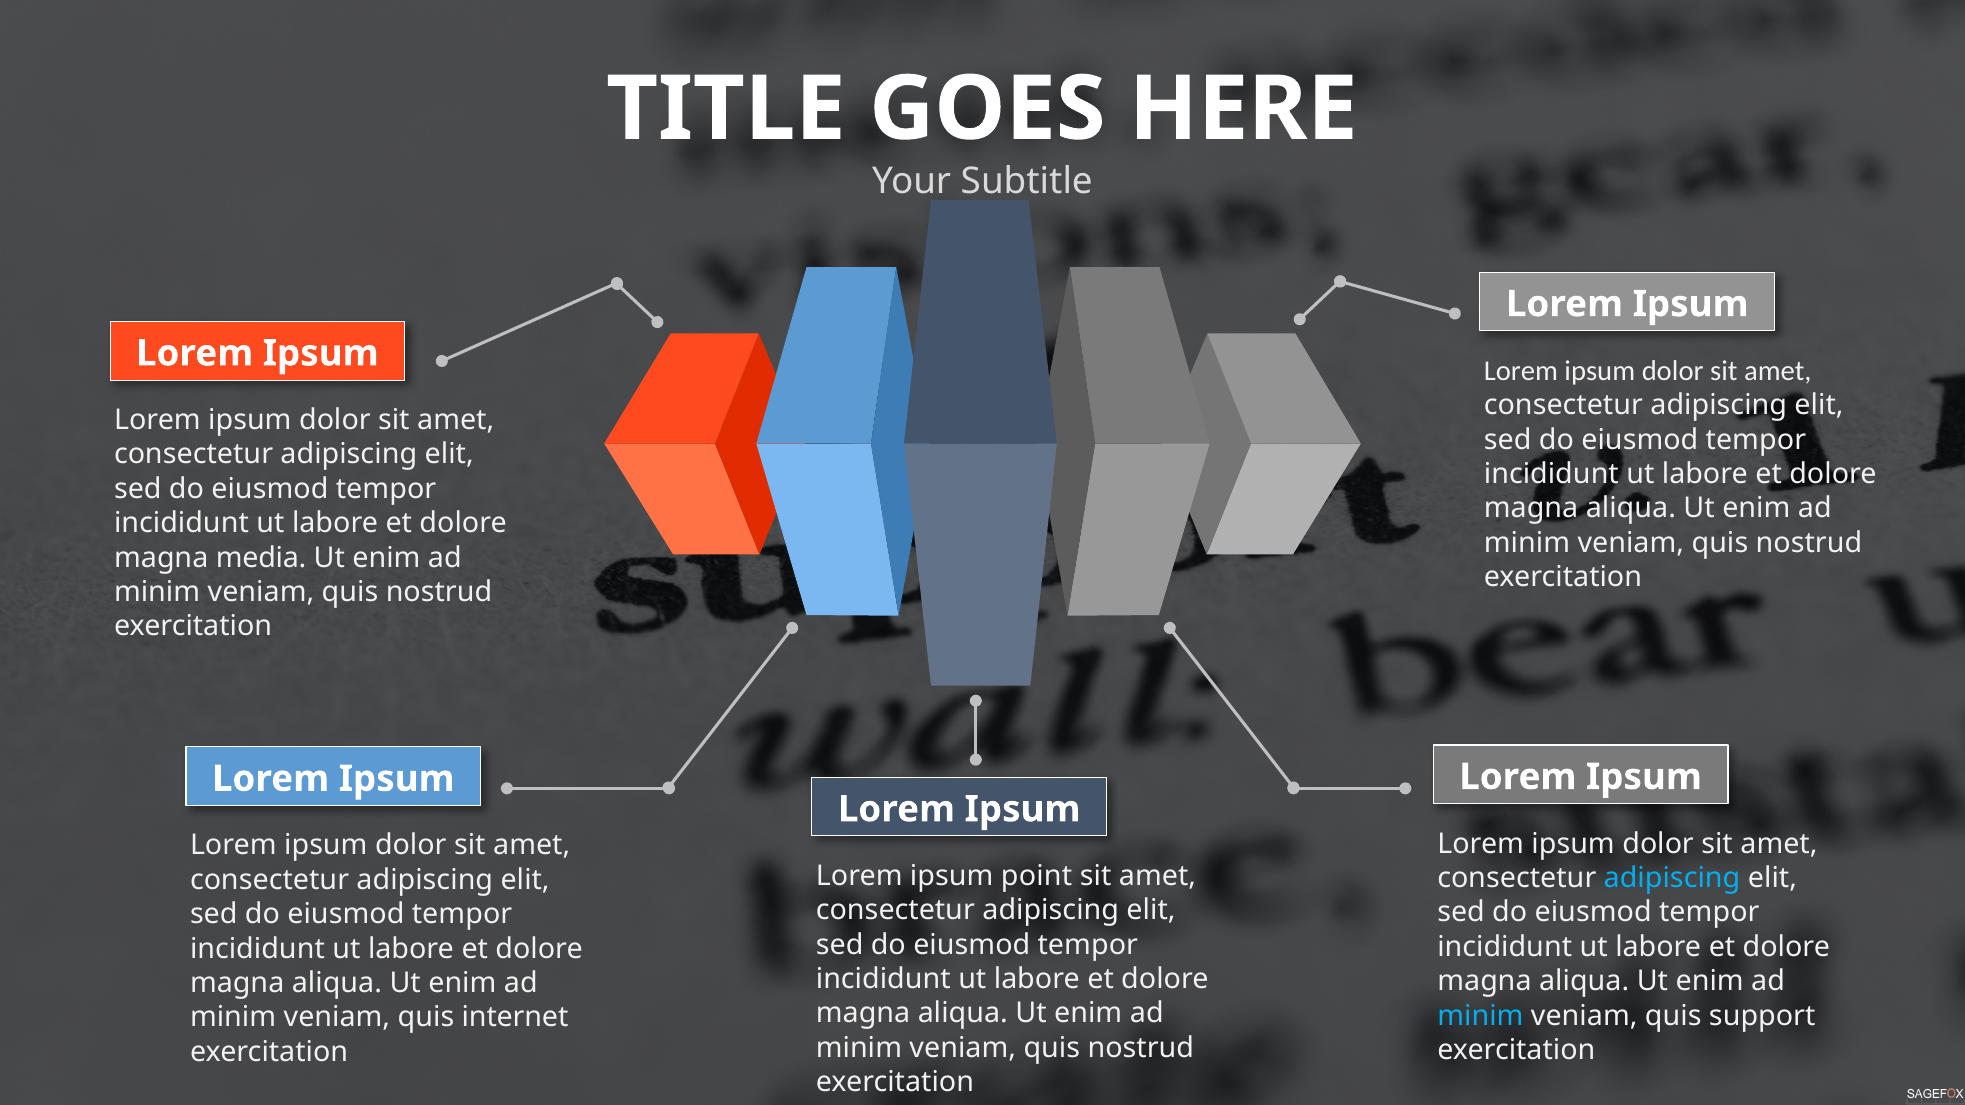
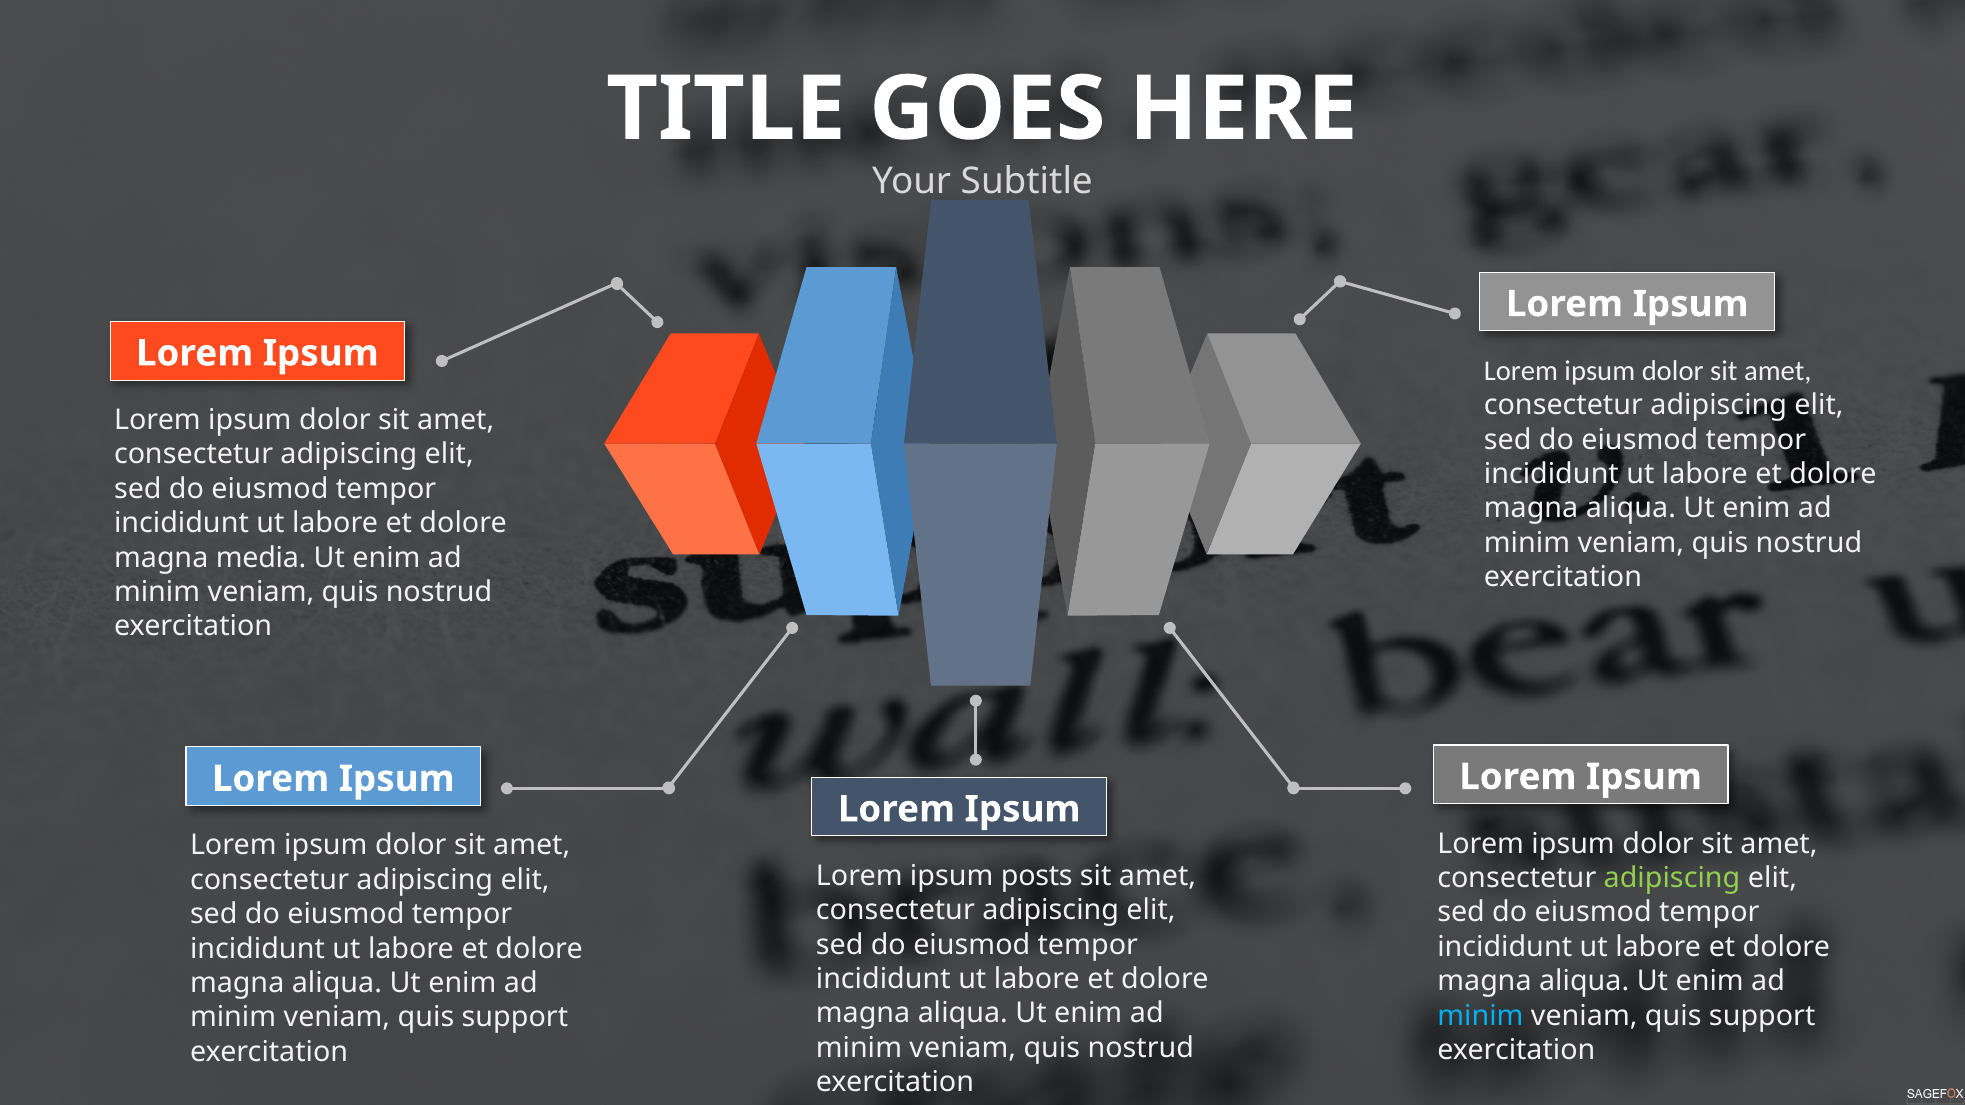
point: point -> posts
adipiscing at (1672, 878) colour: light blue -> light green
internet at (515, 1018): internet -> support
